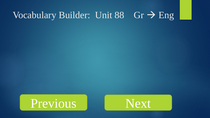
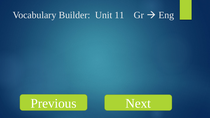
88: 88 -> 11
